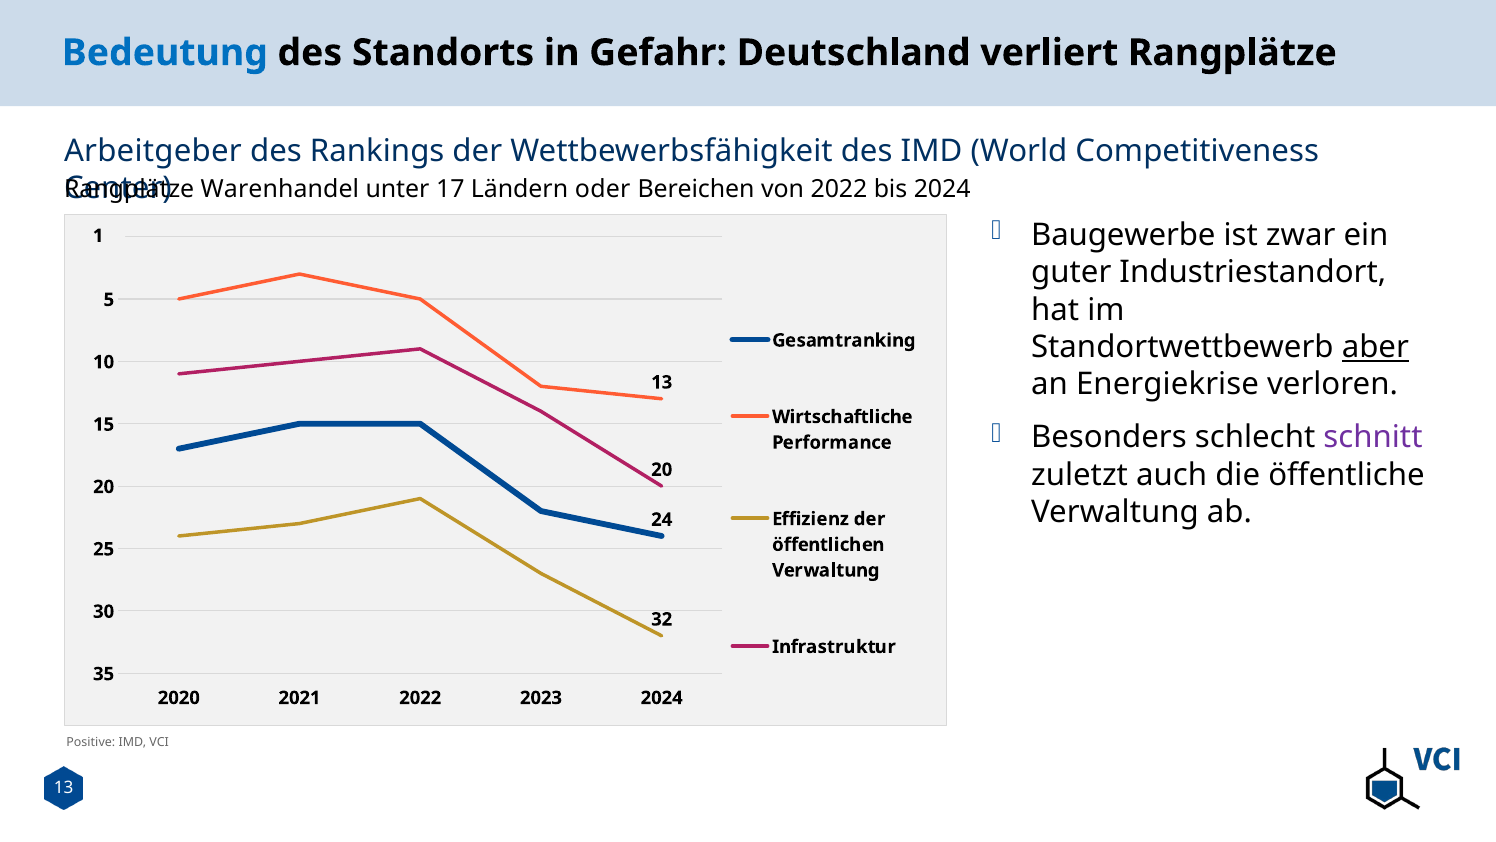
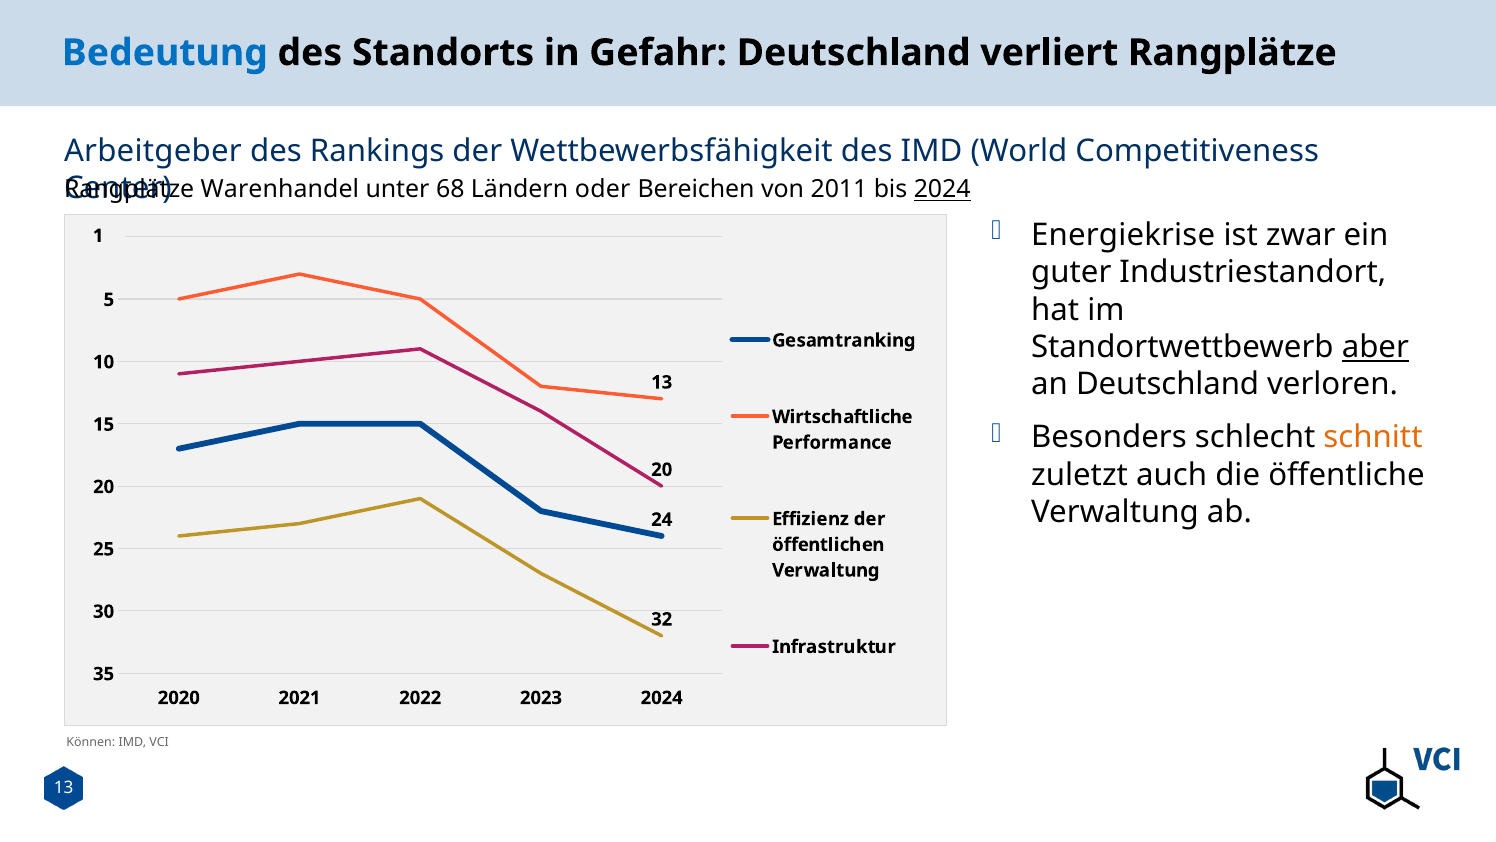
17: 17 -> 68
von 2022: 2022 -> 2011
2024 at (942, 190) underline: none -> present
Baugewerbe: Baugewerbe -> Energiekrise
an Energiekrise: Energiekrise -> Deutschland
schnitt colour: purple -> orange
Positive: Positive -> Können
